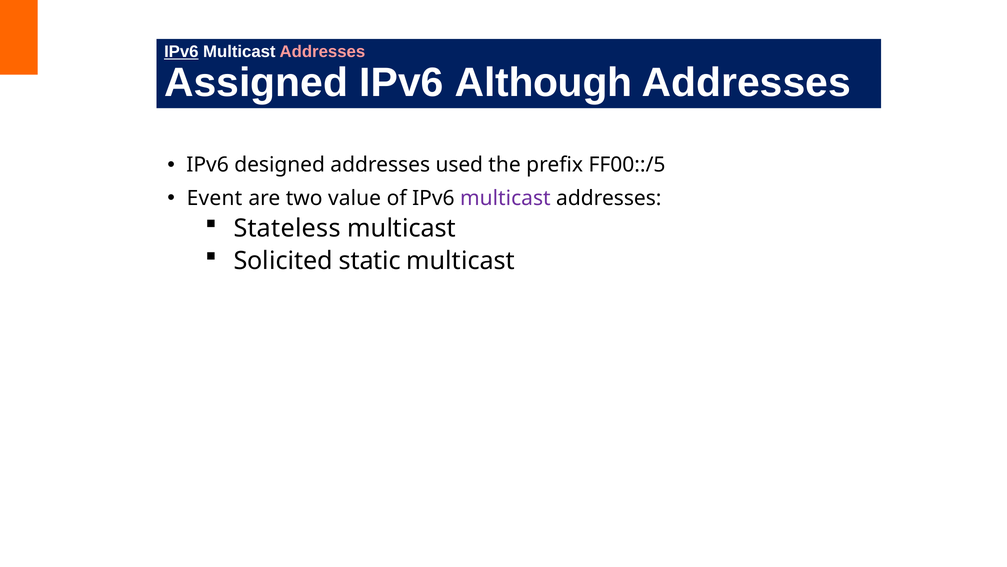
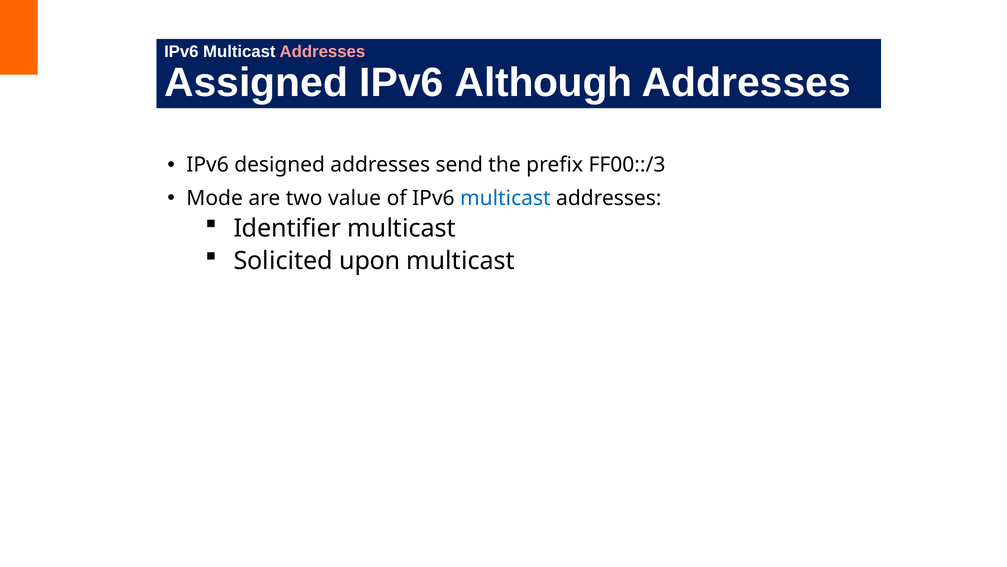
IPv6 at (181, 52) underline: present -> none
used: used -> send
FF00::/5: FF00::/5 -> FF00::/3
Event: Event -> Mode
multicast at (505, 198) colour: purple -> blue
Stateless: Stateless -> Identifier
static: static -> upon
